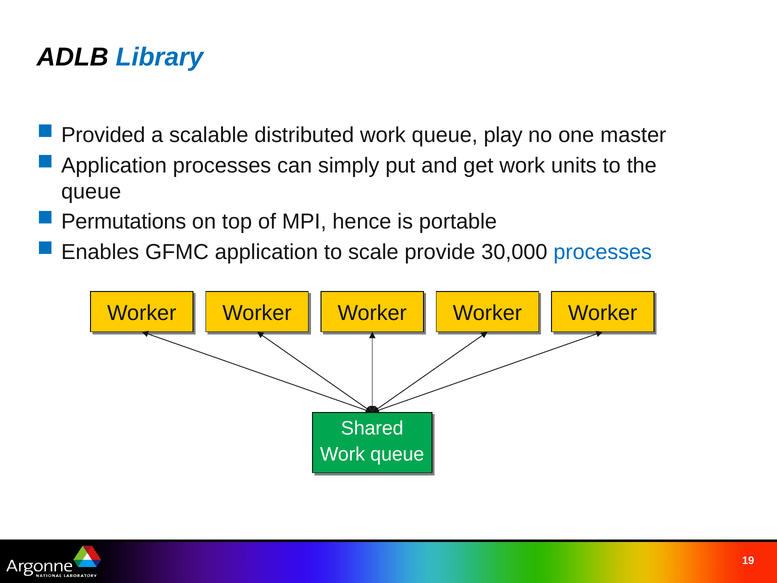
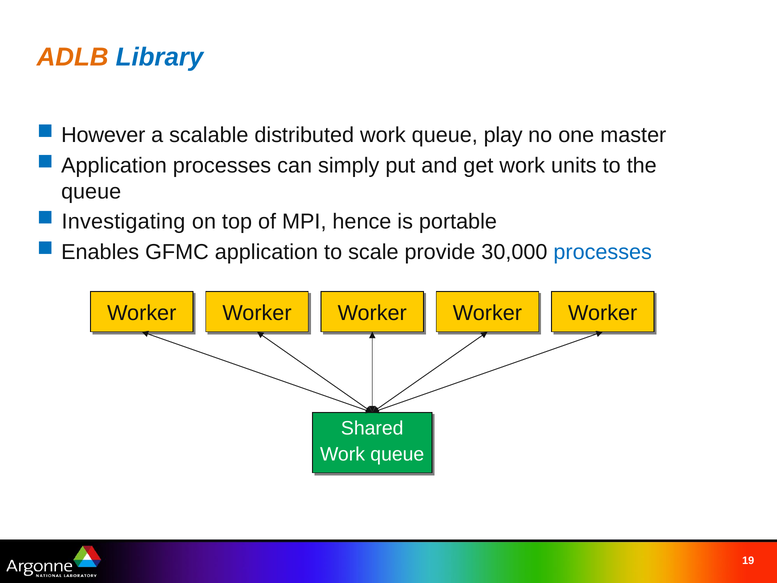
ADLB colour: black -> orange
Provided: Provided -> However
Permutations: Permutations -> Investigating
